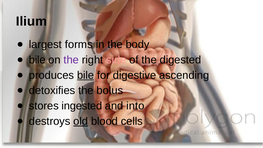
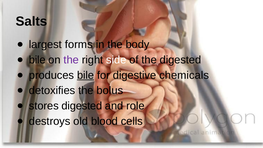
Ilium: Ilium -> Salts
side colour: pink -> white
ascending: ascending -> chemicals
stores ingested: ingested -> digested
into: into -> role
old underline: present -> none
